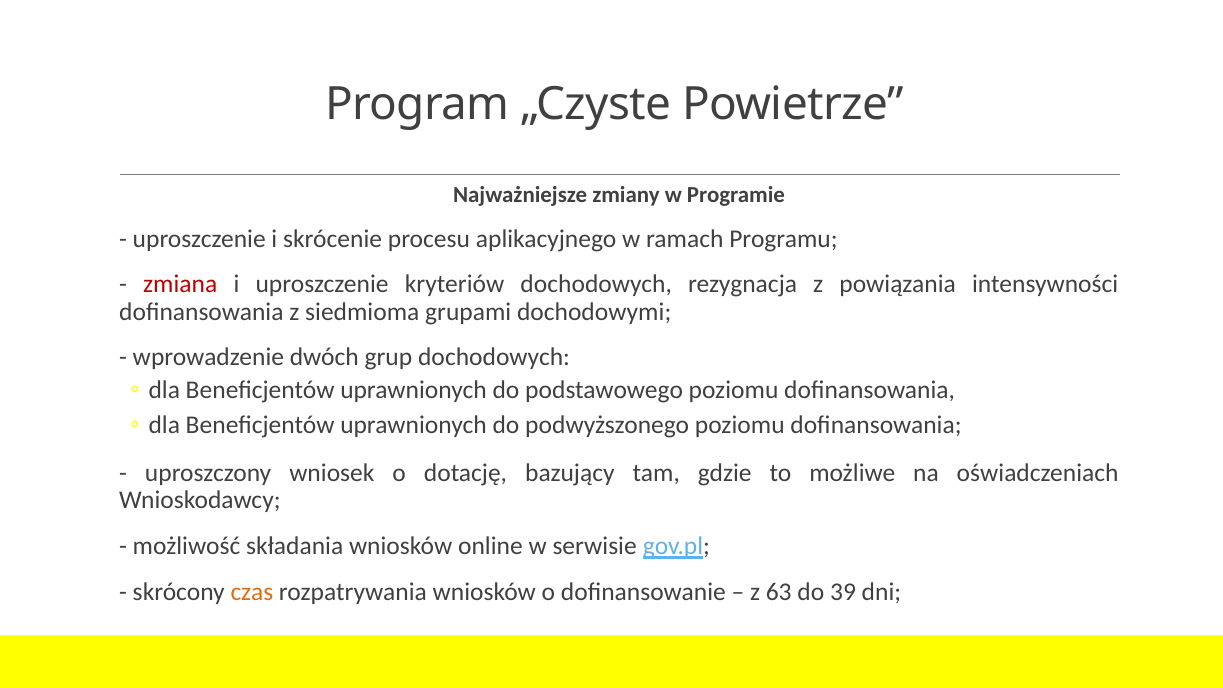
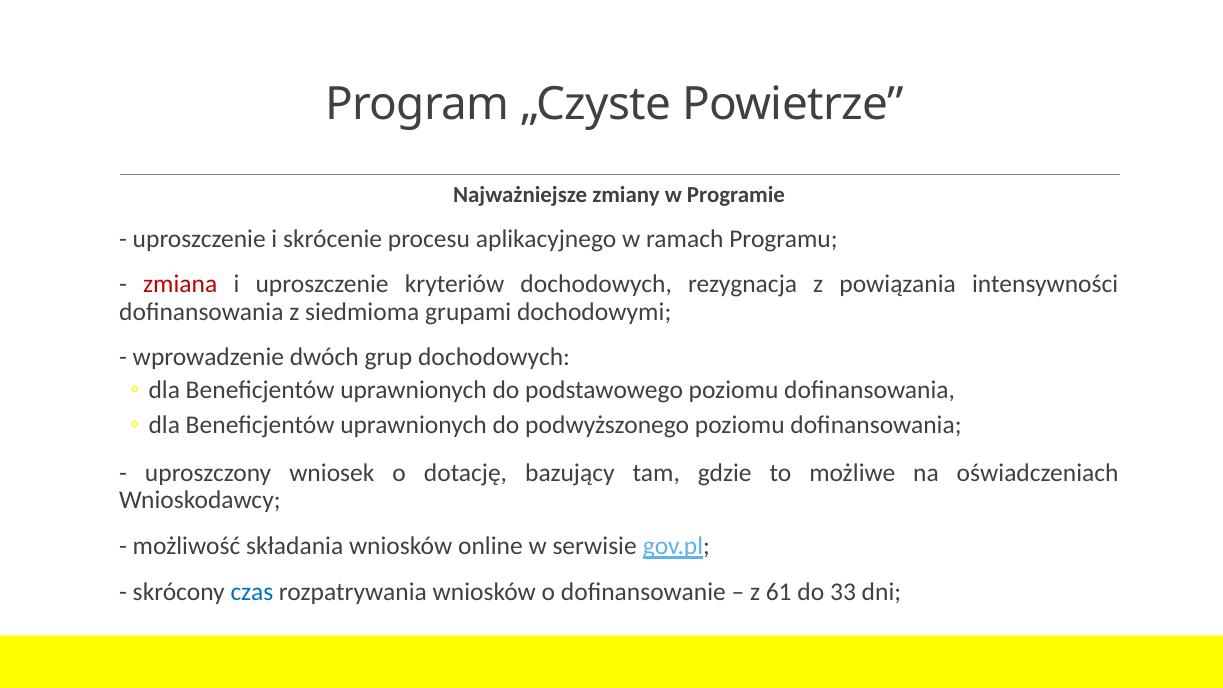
czas colour: orange -> blue
63: 63 -> 61
39: 39 -> 33
